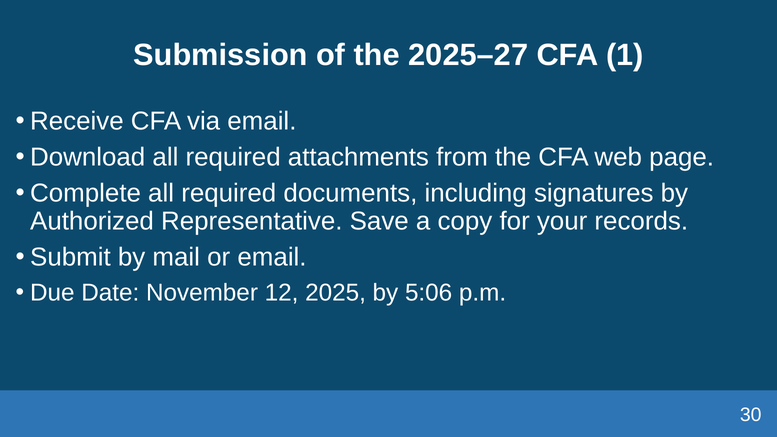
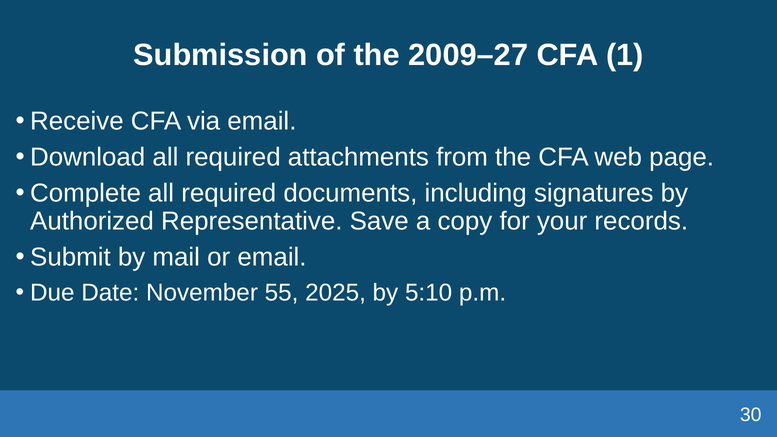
2025–27: 2025–27 -> 2009–27
12: 12 -> 55
5:06: 5:06 -> 5:10
